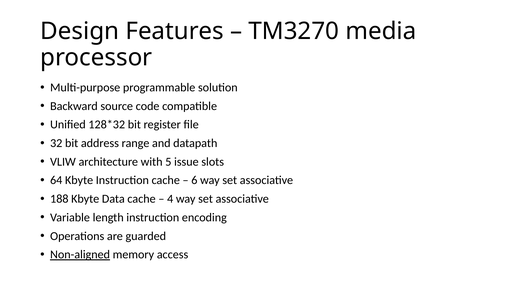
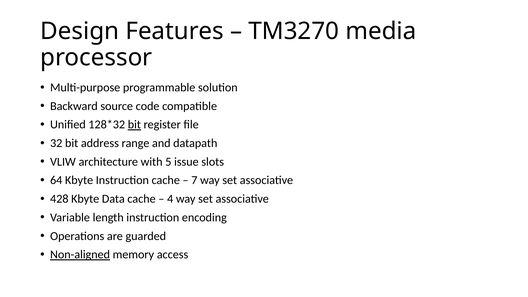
bit at (134, 125) underline: none -> present
6: 6 -> 7
188: 188 -> 428
